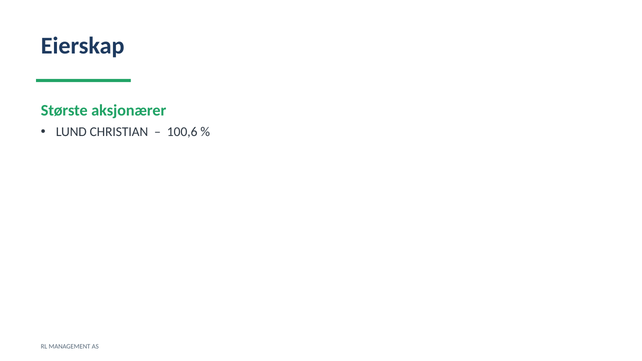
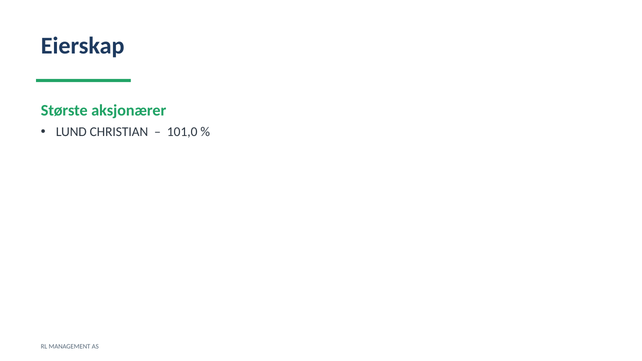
100,6: 100,6 -> 101,0
